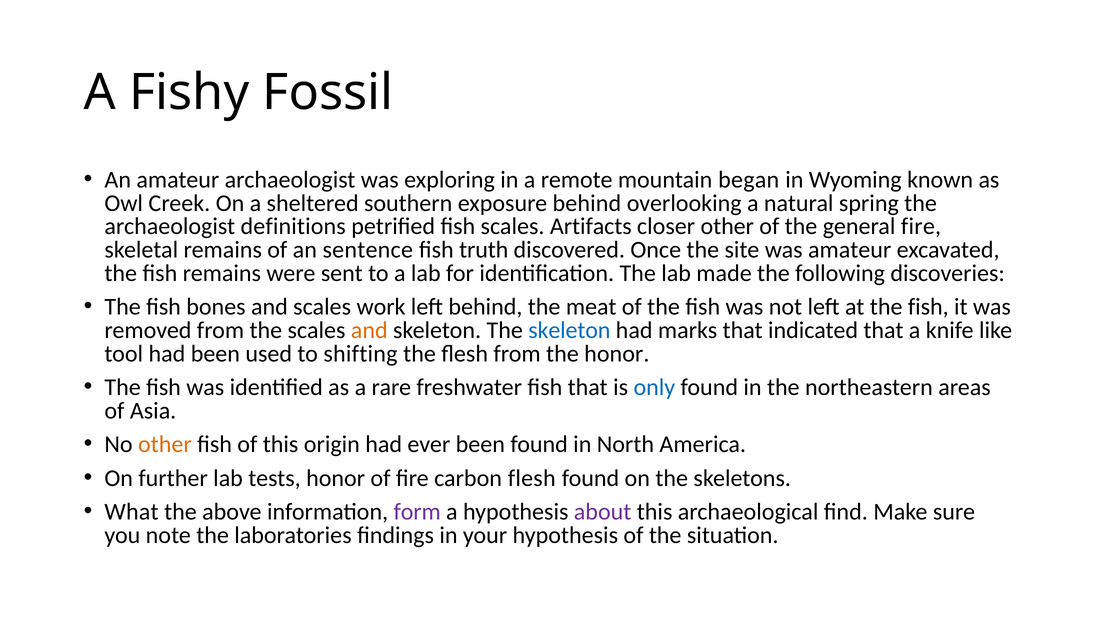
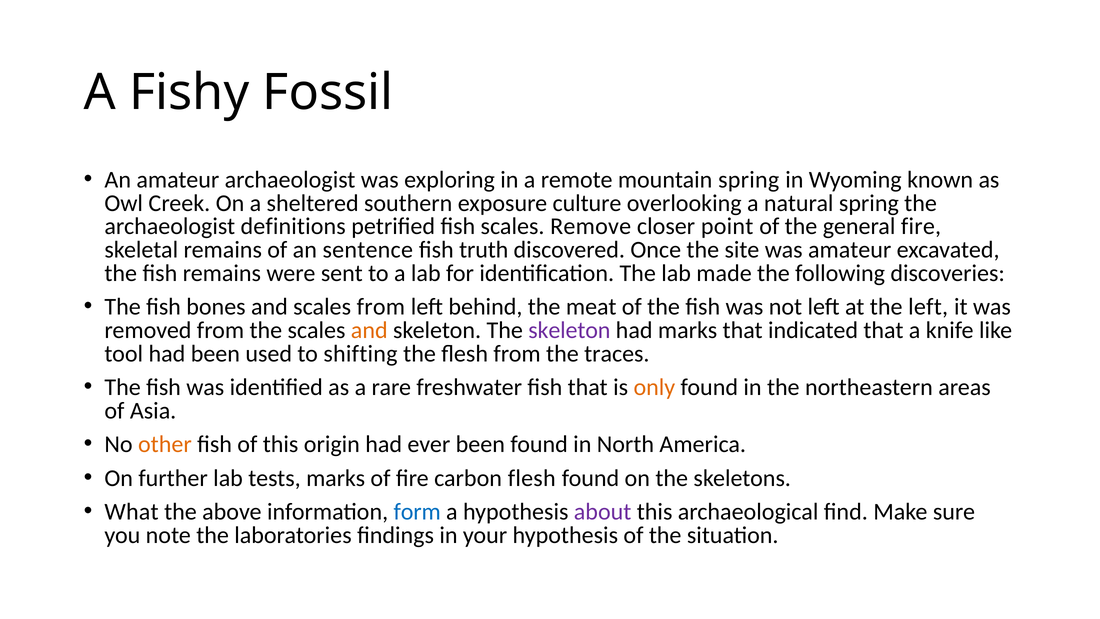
mountain began: began -> spring
exposure behind: behind -> culture
Artifacts: Artifacts -> Remove
closer other: other -> point
scales work: work -> from
at the fish: fish -> left
skeleton at (569, 330) colour: blue -> purple
the honor: honor -> traces
only colour: blue -> orange
tests honor: honor -> marks
form colour: purple -> blue
